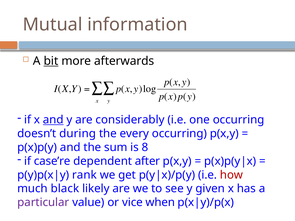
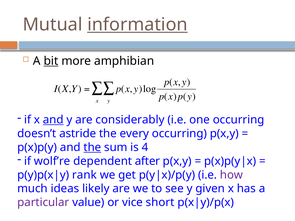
information underline: none -> present
afterwards: afterwards -> amphibian
during: during -> astride
the at (92, 147) underline: none -> present
8: 8 -> 4
case’re: case’re -> wolf’re
how colour: red -> purple
black: black -> ideas
when: when -> short
